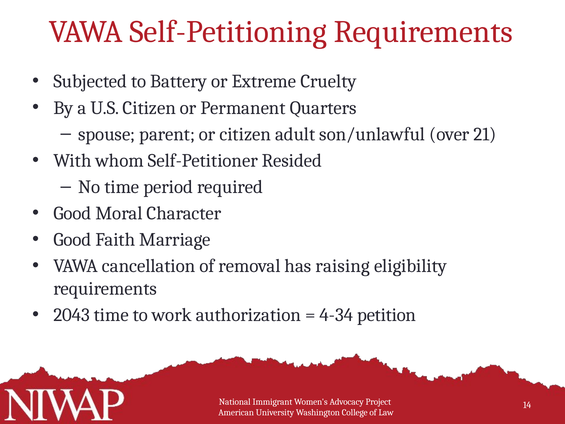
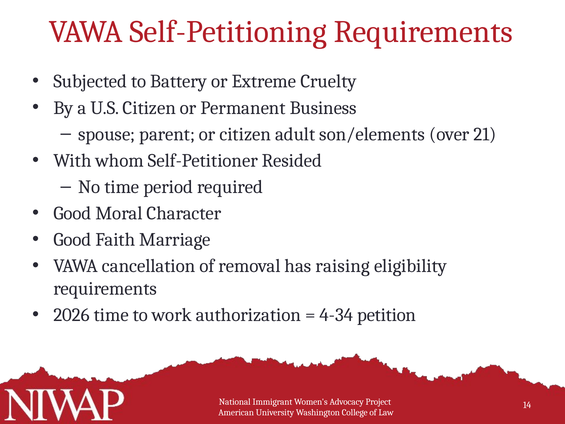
Quarters: Quarters -> Business
son/unlawful: son/unlawful -> son/elements
2043: 2043 -> 2026
